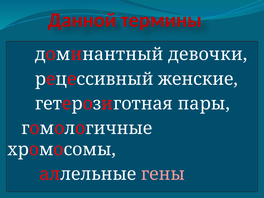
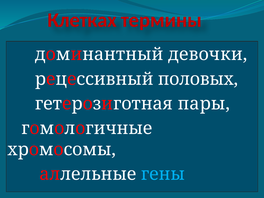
Данной: Данной -> Клетках
женские: женские -> половых
гены colour: pink -> light blue
